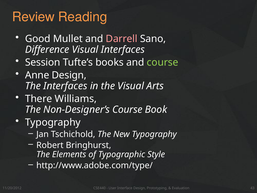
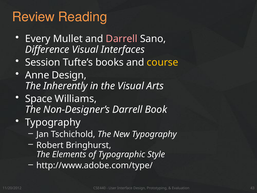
Good: Good -> Every
course at (163, 62) colour: light green -> yellow
The Interfaces: Interfaces -> Inherently
There: There -> Space
Non-Designer’s Course: Course -> Darrell
